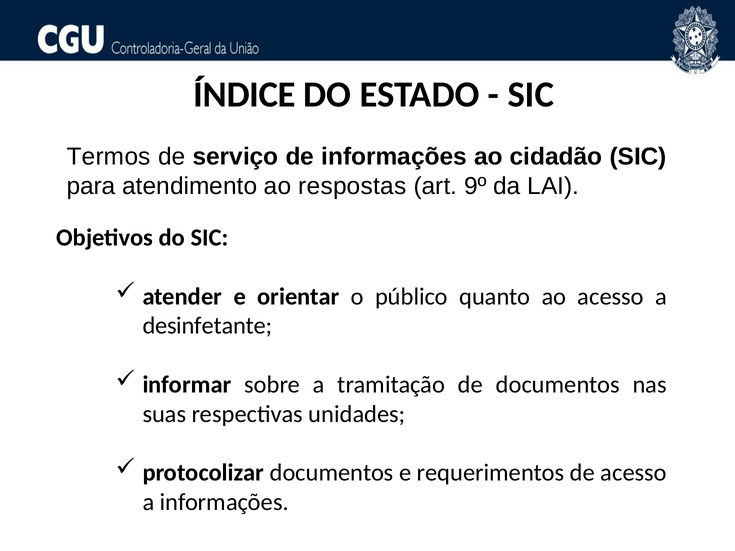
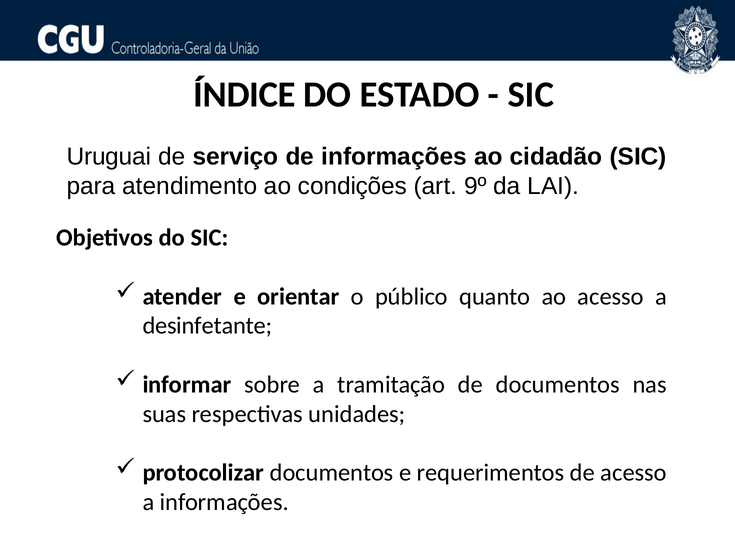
Termos: Termos -> Uruguai
respostas: respostas -> condições
